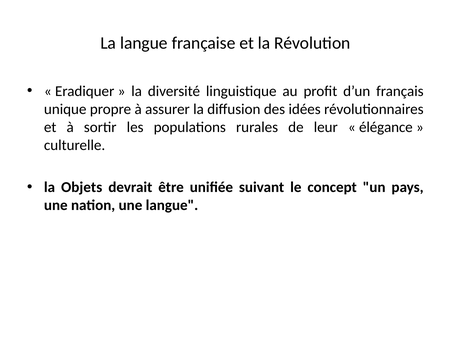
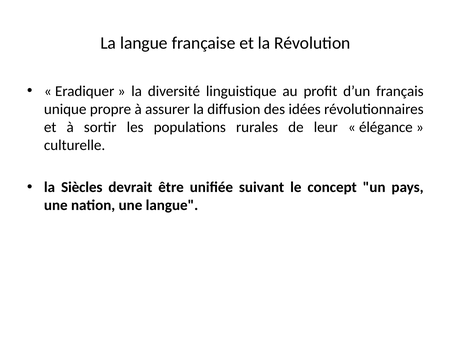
Objets: Objets -> Siècles
